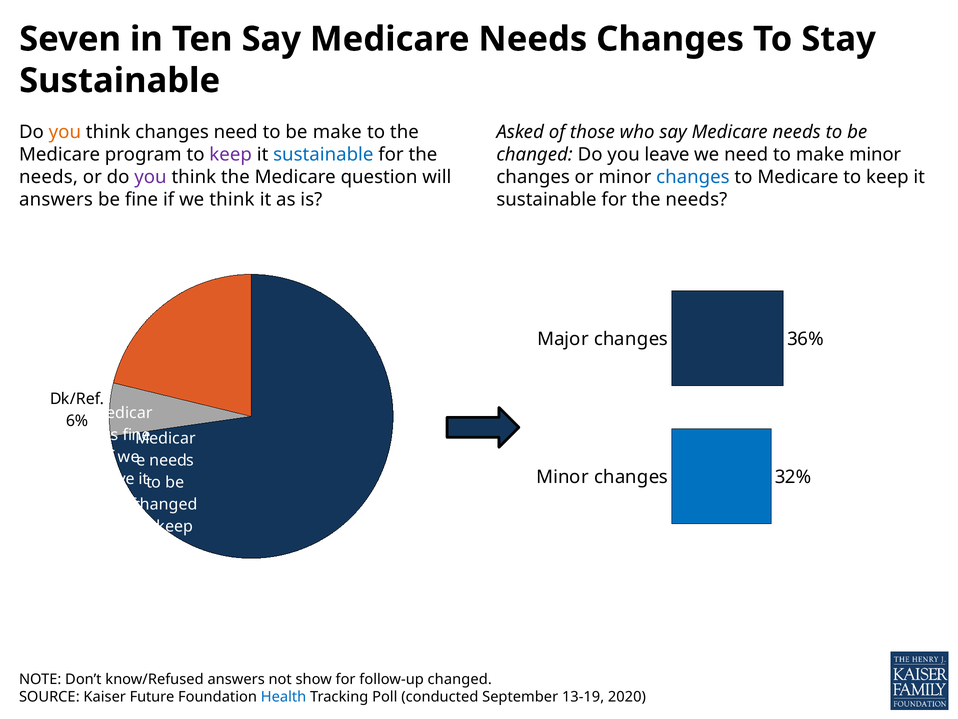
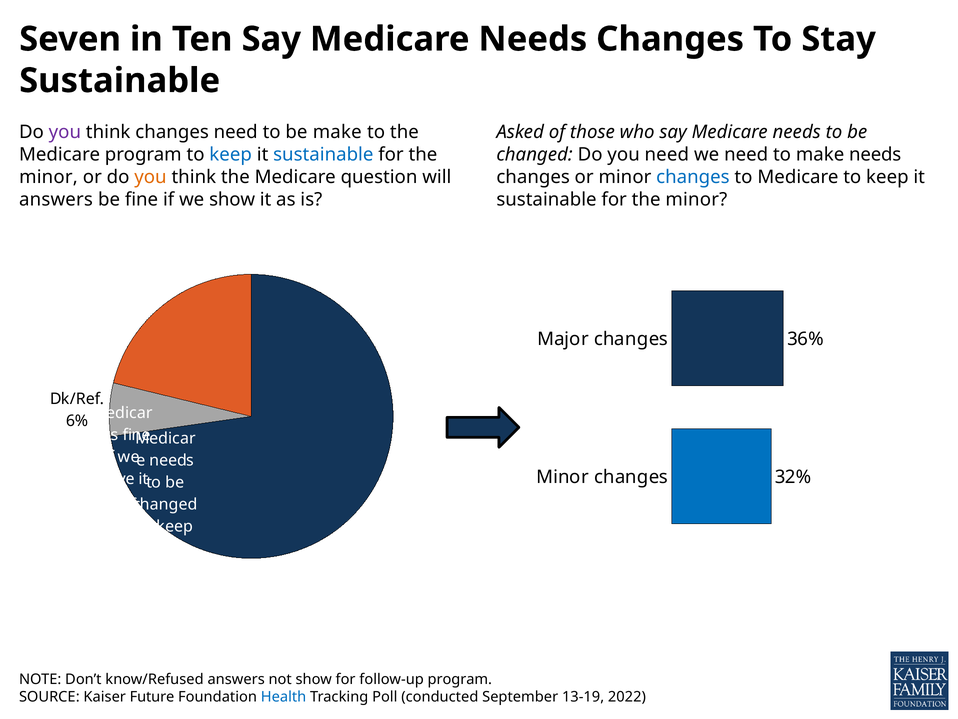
you at (65, 132) colour: orange -> purple
keep at (231, 154) colour: purple -> blue
you leave: leave -> need
make minor: minor -> needs
needs at (48, 177): needs -> minor
you at (150, 177) colour: purple -> orange
we think: think -> show
needs at (696, 199): needs -> minor
follow-up changed: changed -> program
2020: 2020 -> 2022
